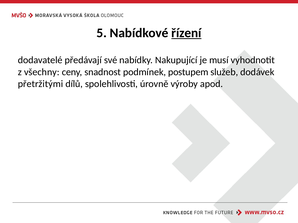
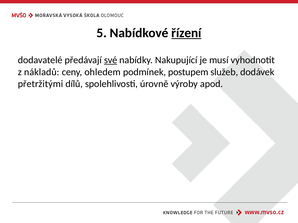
své underline: none -> present
všechny: všechny -> nákladů
snadnost: snadnost -> ohledem
